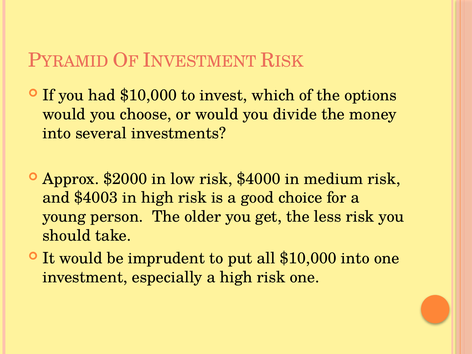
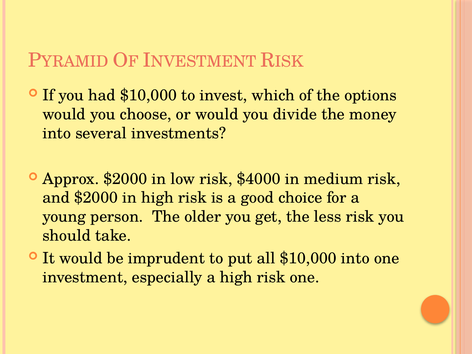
and $4003: $4003 -> $2000
